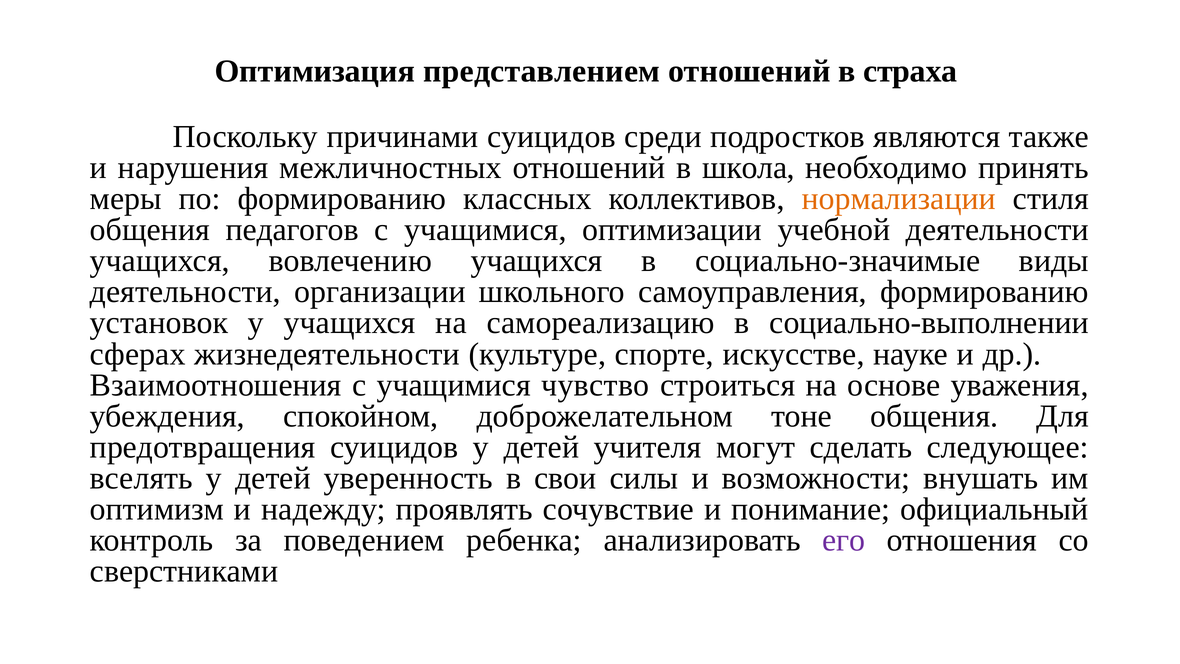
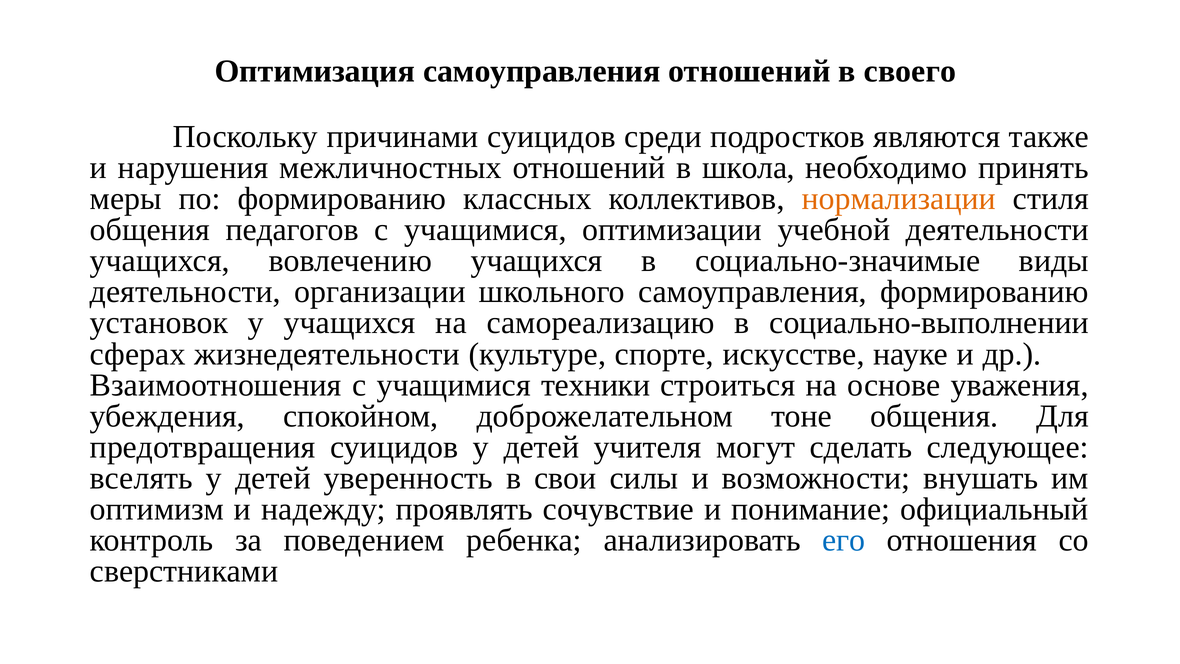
Оптимизация представлением: представлением -> самоуправления
страха: страха -> своего
чувство: чувство -> техники
его colour: purple -> blue
